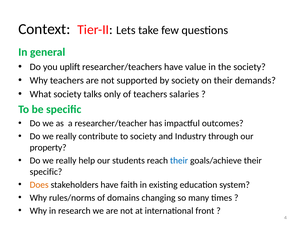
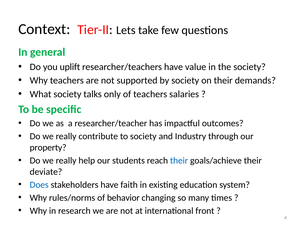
specific at (46, 172): specific -> deviate
Does colour: orange -> blue
domains: domains -> behavior
